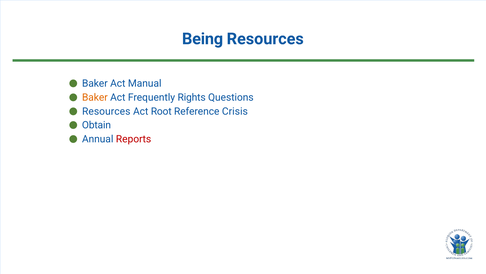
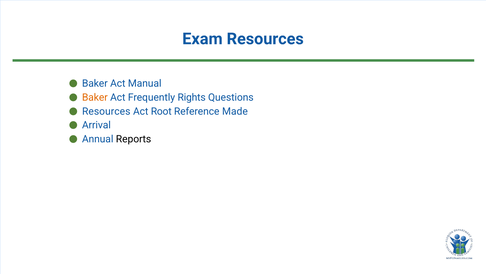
Being: Being -> Exam
Crisis: Crisis -> Made
Obtain: Obtain -> Arrival
Reports colour: red -> black
